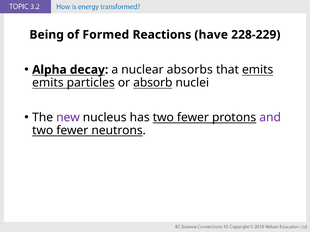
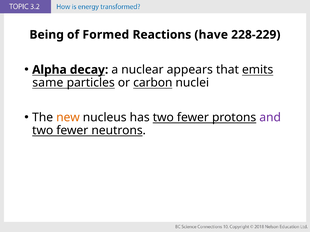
absorbs: absorbs -> appears
emits at (48, 83): emits -> same
absorb: absorb -> carbon
new colour: purple -> orange
